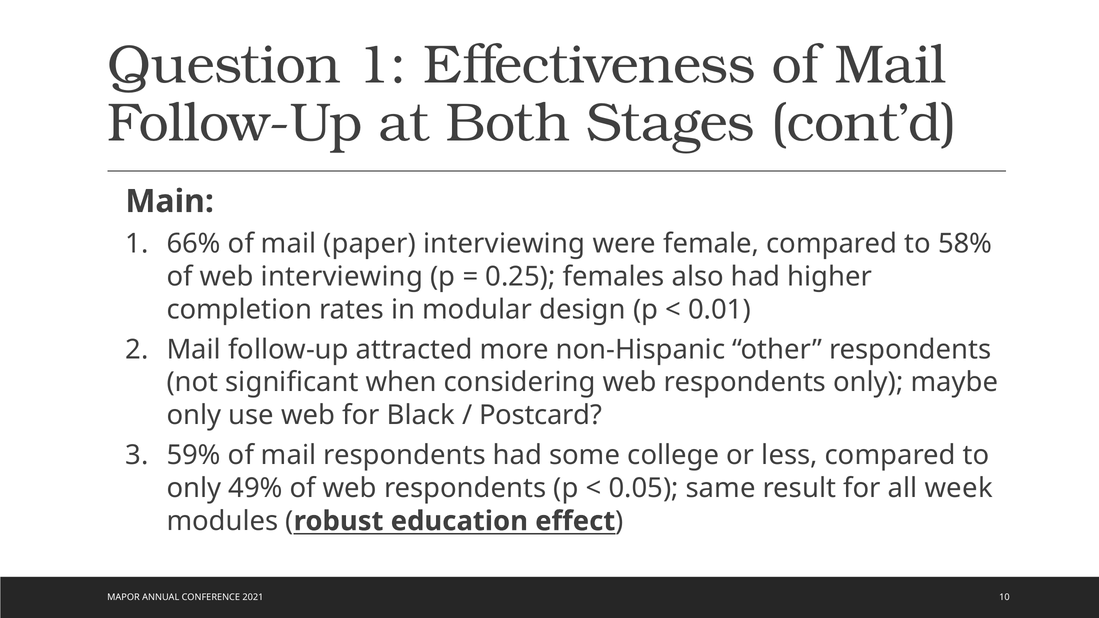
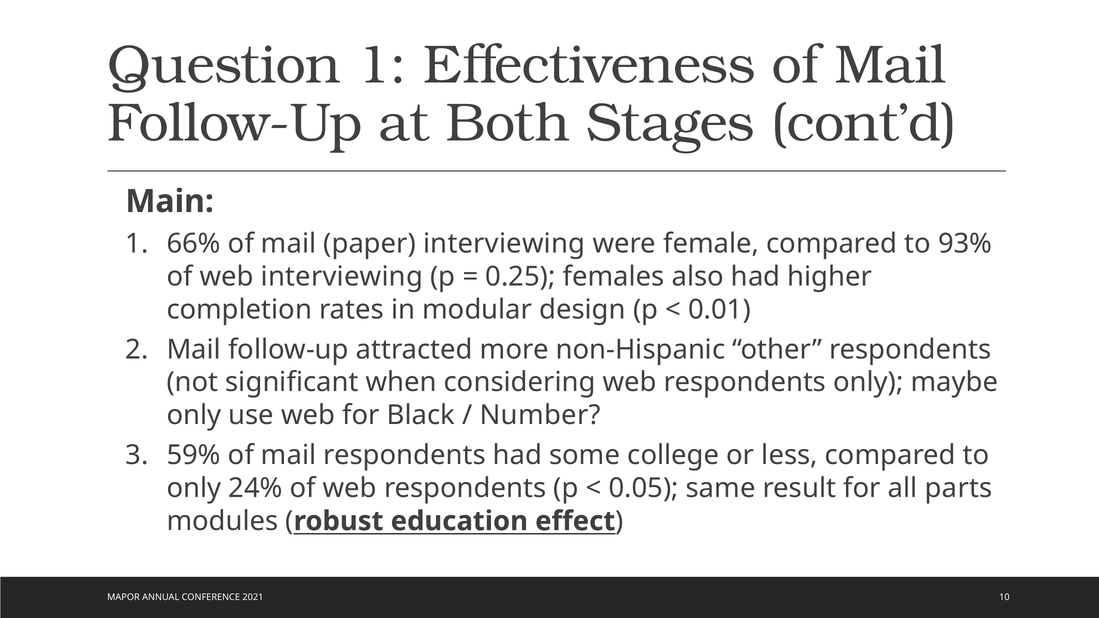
58%: 58% -> 93%
Postcard: Postcard -> Number
49%: 49% -> 24%
week: week -> parts
